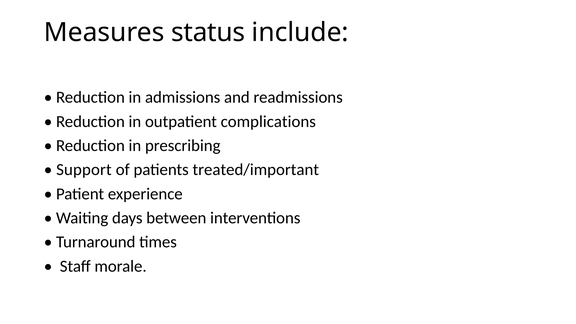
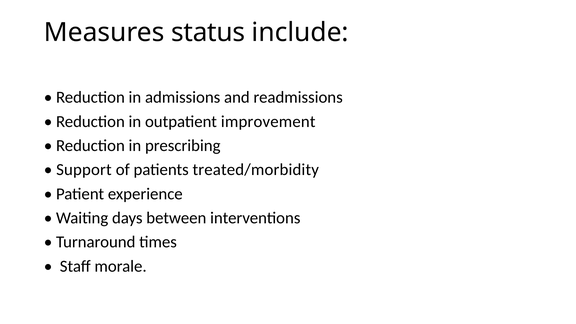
complications: complications -> improvement
treated/important: treated/important -> treated/morbidity
